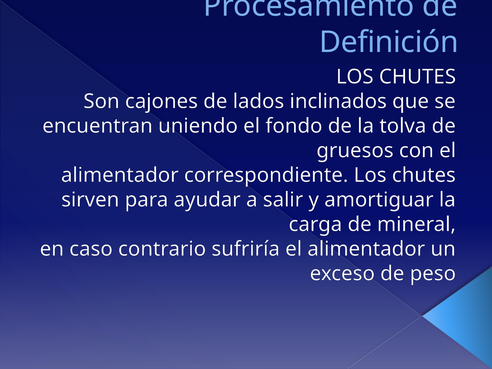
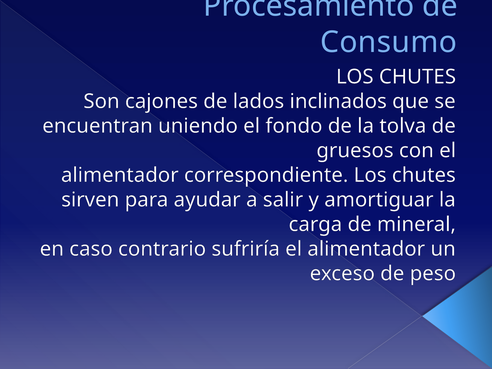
Definición: Definición -> Consumo
